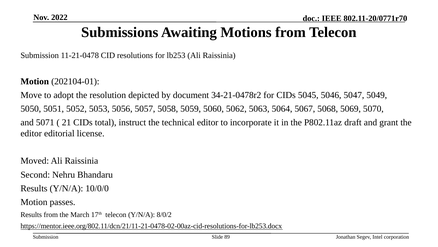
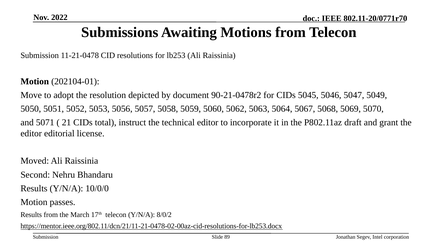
34-21-0478r2: 34-21-0478r2 -> 90-21-0478r2
